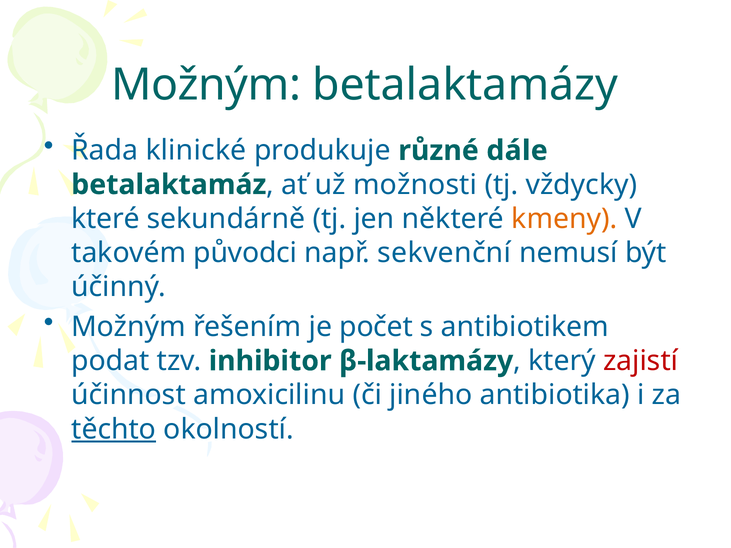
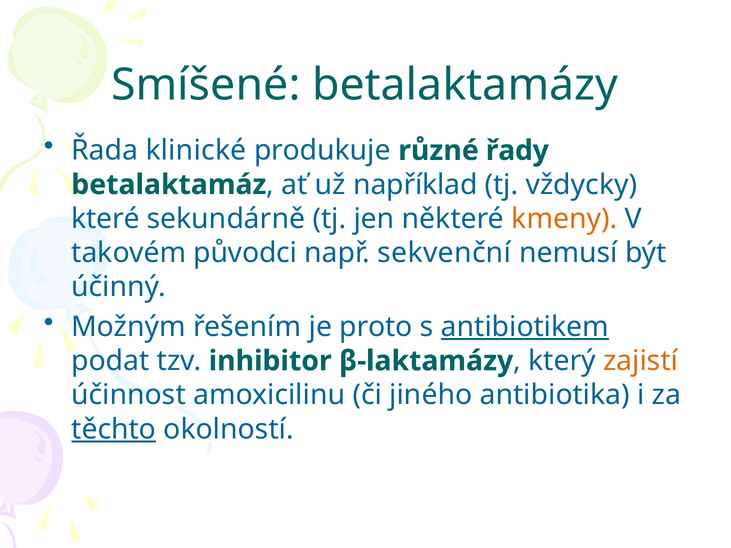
Možným at (206, 85): Možným -> Smíšené
dále: dále -> řady
možnosti: možnosti -> například
počet: počet -> proto
antibiotikem underline: none -> present
zajistí colour: red -> orange
